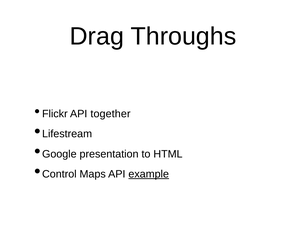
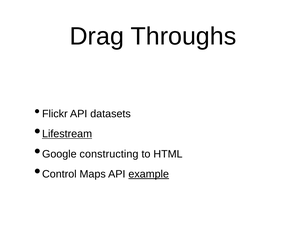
together: together -> datasets
Lifestream underline: none -> present
presentation: presentation -> constructing
